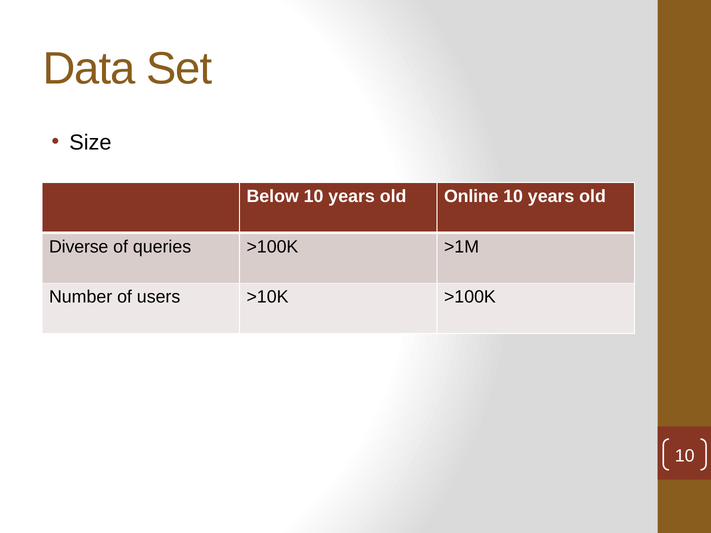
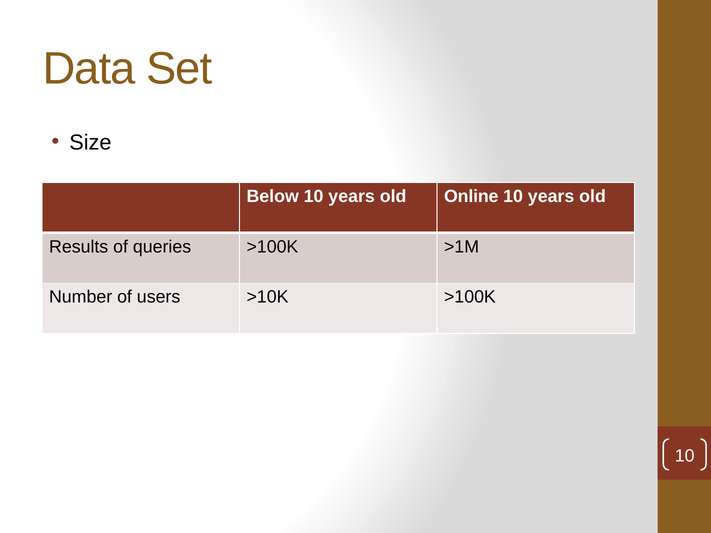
Diverse: Diverse -> Results
